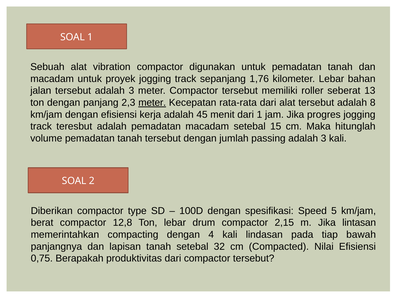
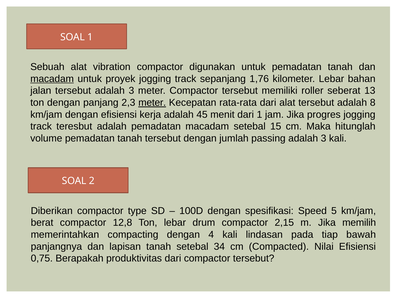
macadam at (52, 79) underline: none -> present
lintasan: lintasan -> memilih
32: 32 -> 34
